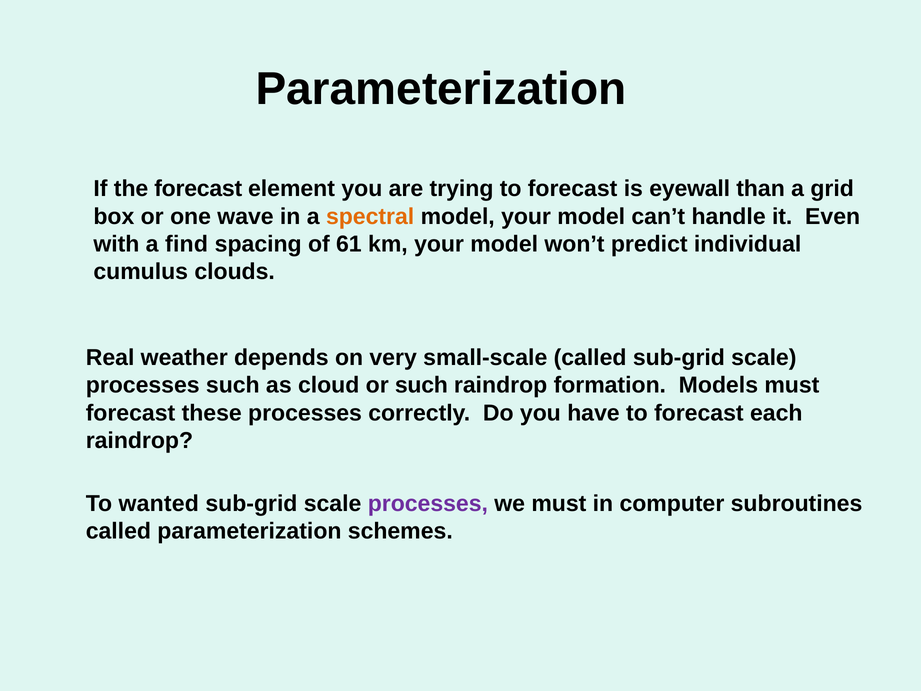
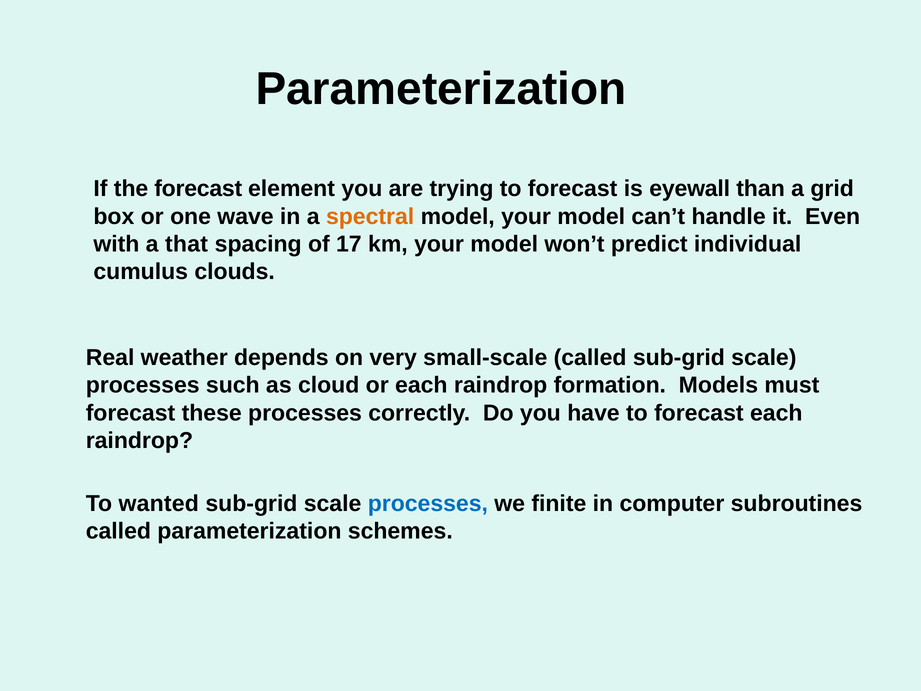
find: find -> that
61: 61 -> 17
or such: such -> each
processes at (428, 503) colour: purple -> blue
we must: must -> finite
